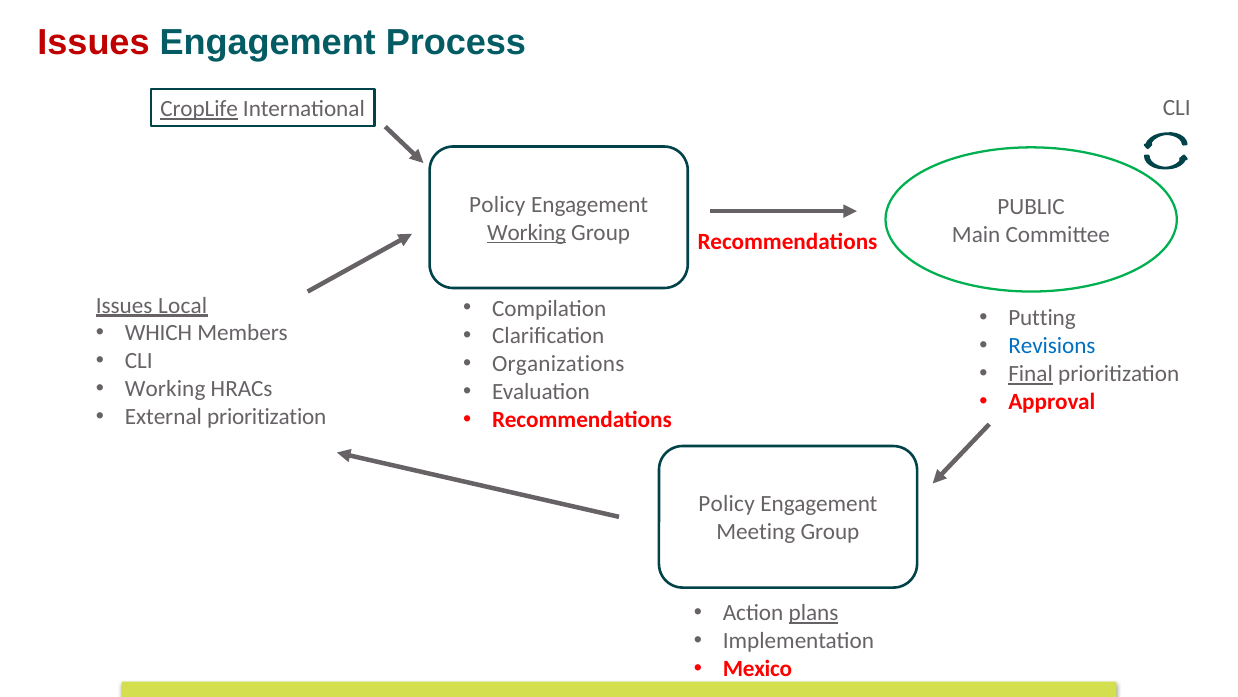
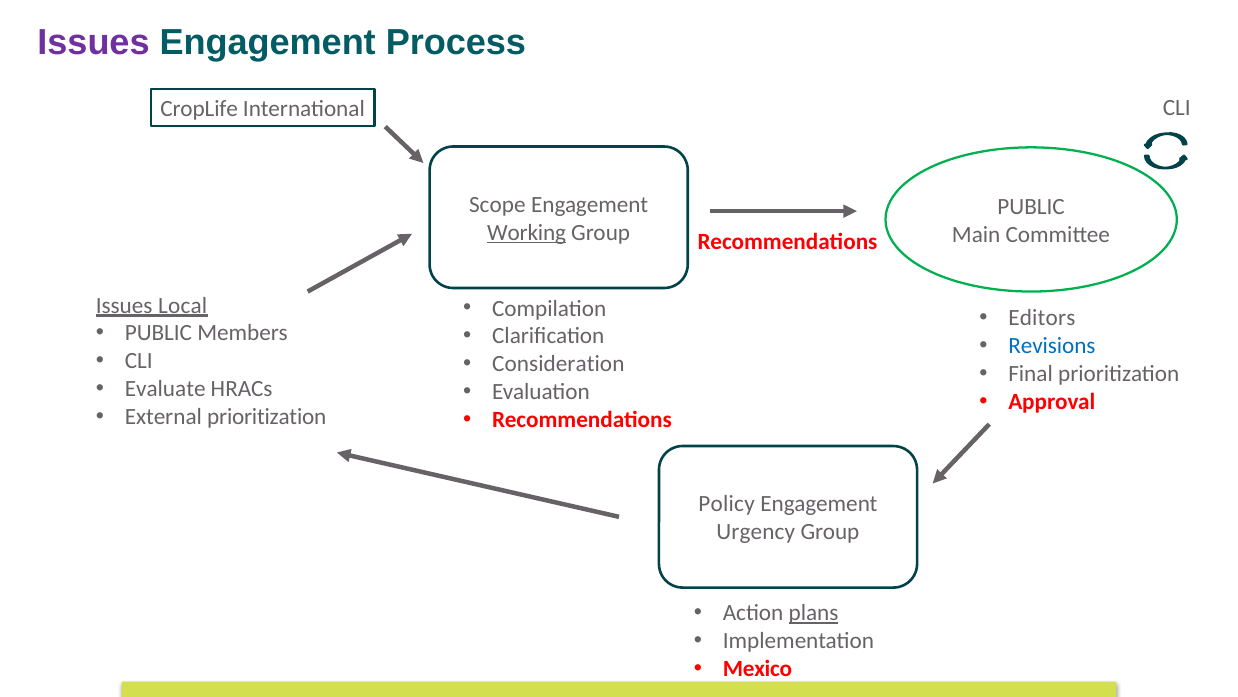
Issues at (94, 43) colour: red -> purple
CropLife underline: present -> none
Policy at (497, 204): Policy -> Scope
Putting: Putting -> Editors
WHICH at (158, 333): WHICH -> PUBLIC
Organizations: Organizations -> Consideration
Final underline: present -> none
Working at (165, 389): Working -> Evaluate
Meeting: Meeting -> Urgency
